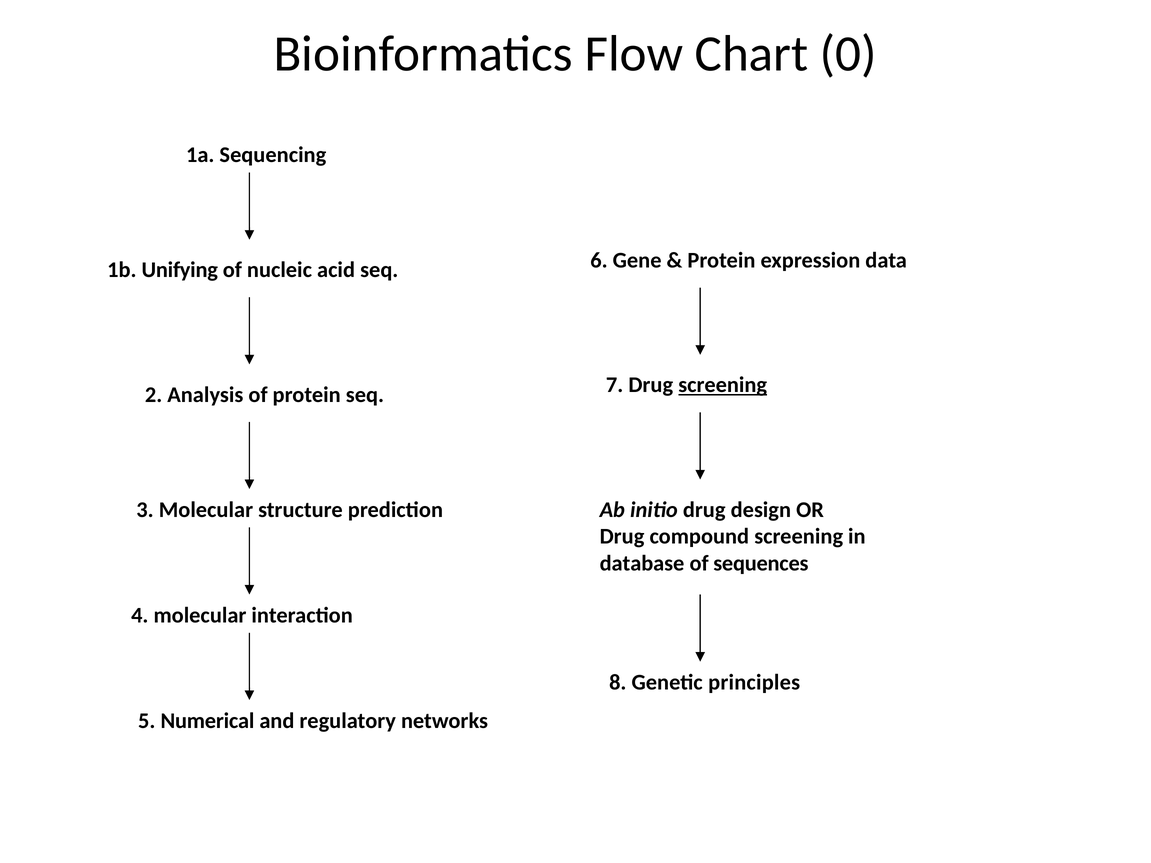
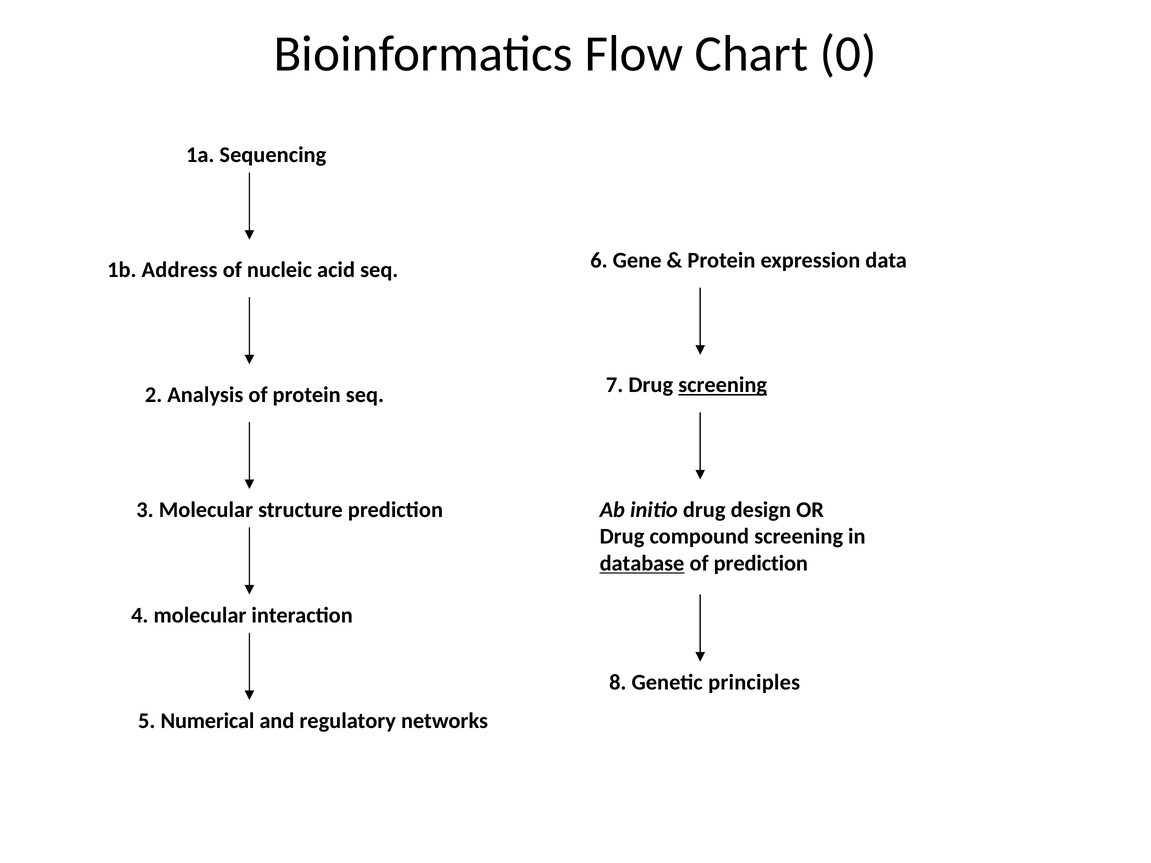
Unifying: Unifying -> Address
database underline: none -> present
of sequences: sequences -> prediction
